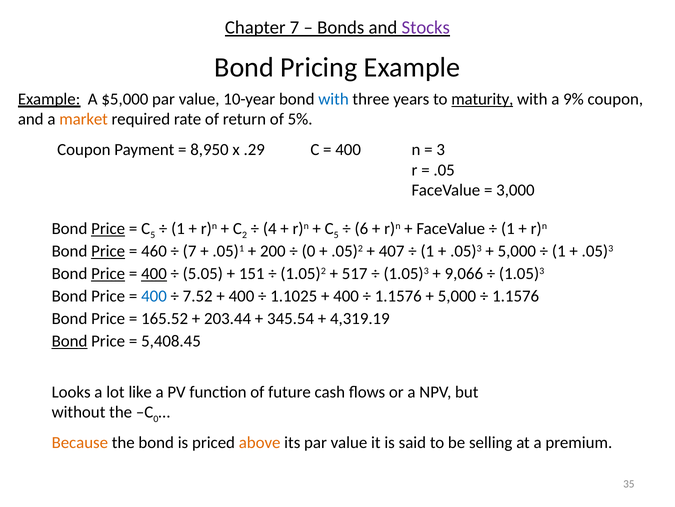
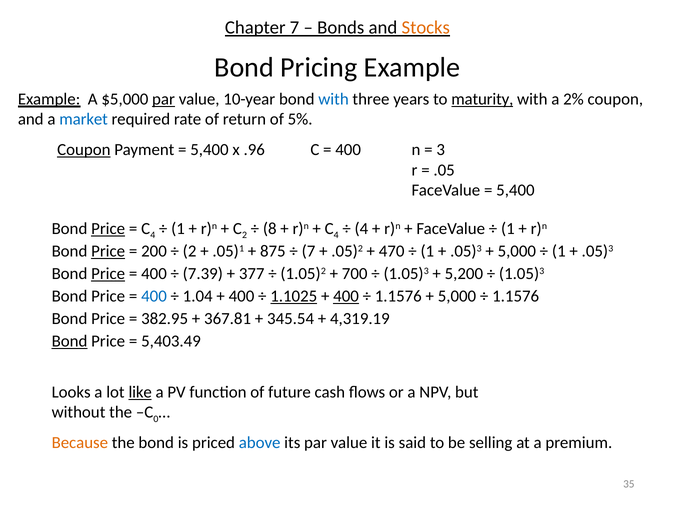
Stocks colour: purple -> orange
par at (164, 99) underline: none -> present
9%: 9% -> 2%
market colour: orange -> blue
Coupon at (84, 150) underline: none -> present
8,950 at (209, 150): 8,950 -> 5,400
.29: .29 -> .96
3,000 at (515, 190): 3,000 -> 5,400
5 at (153, 235): 5 -> 4
4: 4 -> 8
5 at (336, 235): 5 -> 4
6 at (361, 228): 6 -> 4
460: 460 -> 200
7 at (190, 251): 7 -> 2
200: 200 -> 875
0 at (309, 251): 0 -> 7
407: 407 -> 470
400 at (154, 273) underline: present -> none
5.05: 5.05 -> 7.39
151: 151 -> 377
517: 517 -> 700
9,066: 9,066 -> 5,200
7.52: 7.52 -> 1.04
1.1025 underline: none -> present
400 at (346, 296) underline: none -> present
165.52: 165.52 -> 382.95
203.44: 203.44 -> 367.81
5,408.45: 5,408.45 -> 5,403.49
like underline: none -> present
above colour: orange -> blue
